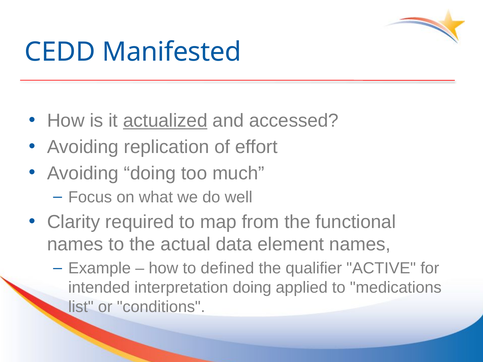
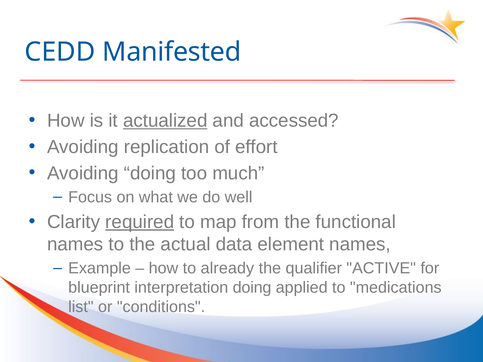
required underline: none -> present
defined: defined -> already
intended: intended -> blueprint
